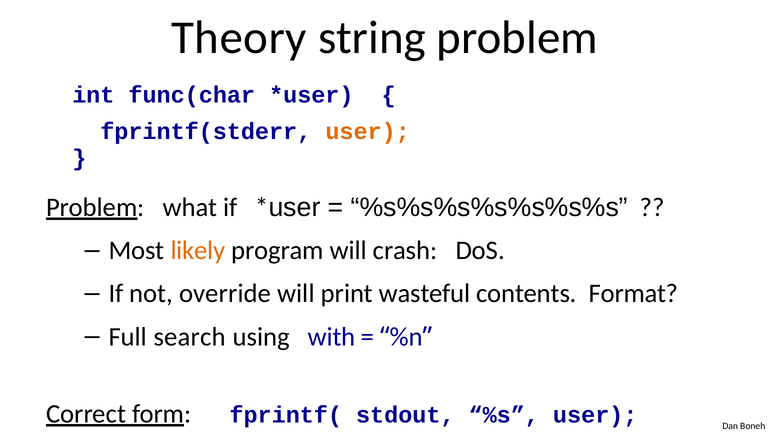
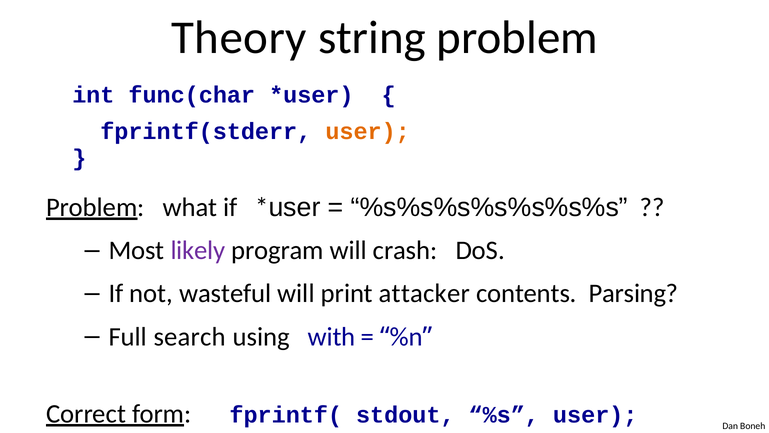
likely colour: orange -> purple
override: override -> wasteful
wasteful: wasteful -> attacker
Format: Format -> Parsing
